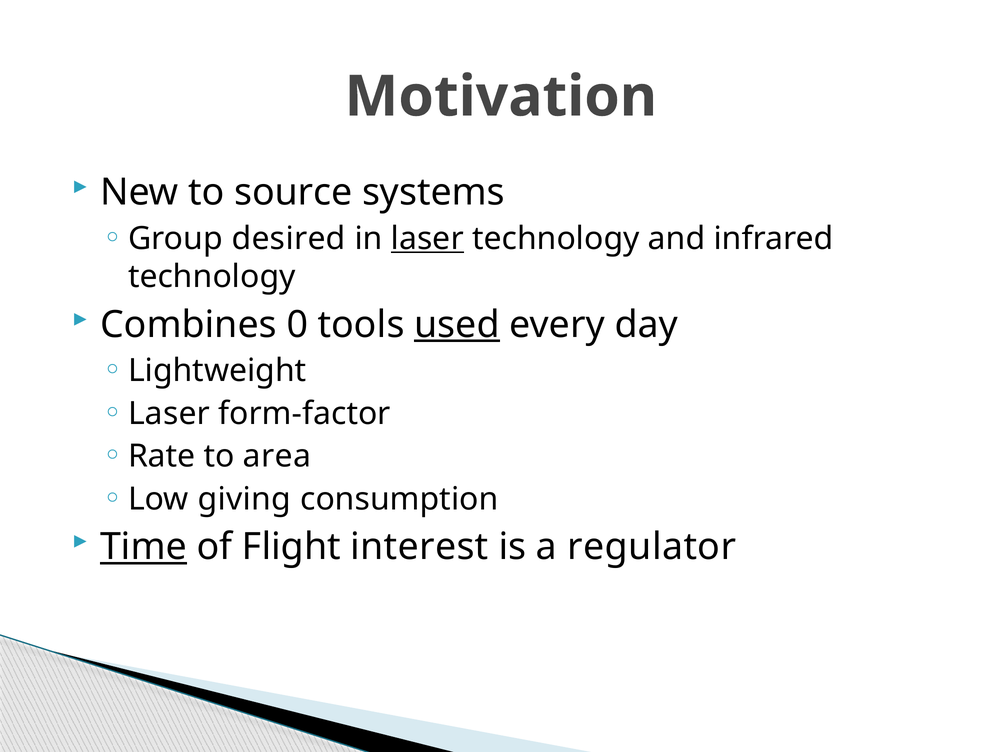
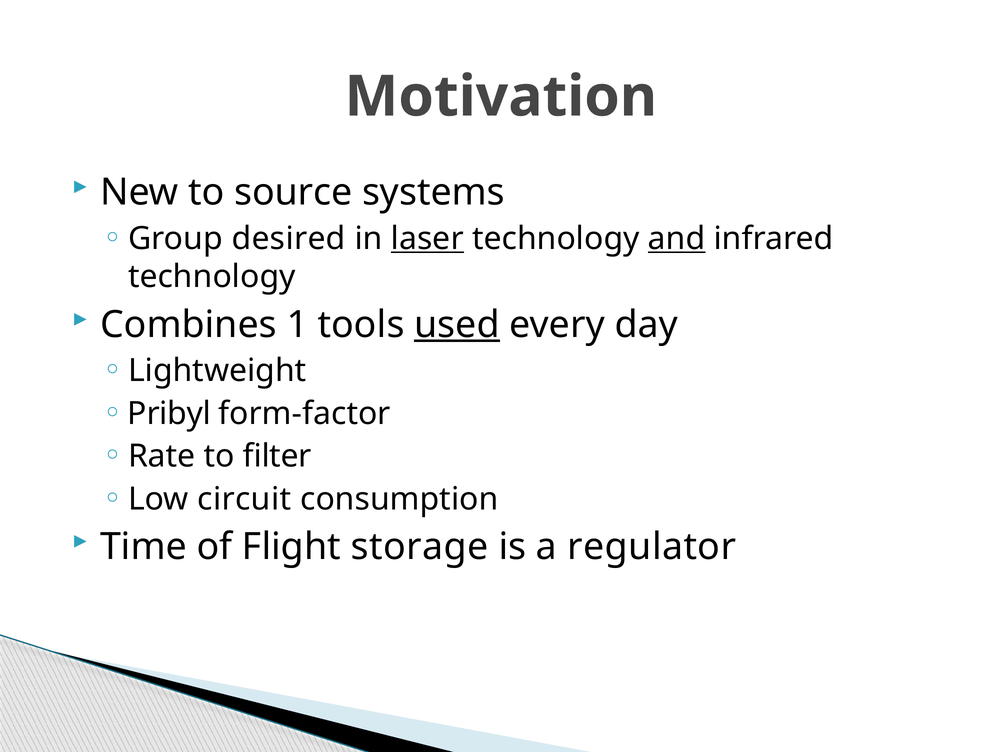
and underline: none -> present
0: 0 -> 1
Laser at (169, 413): Laser -> Pribyl
area: area -> filter
giving: giving -> circuit
Time underline: present -> none
interest: interest -> storage
